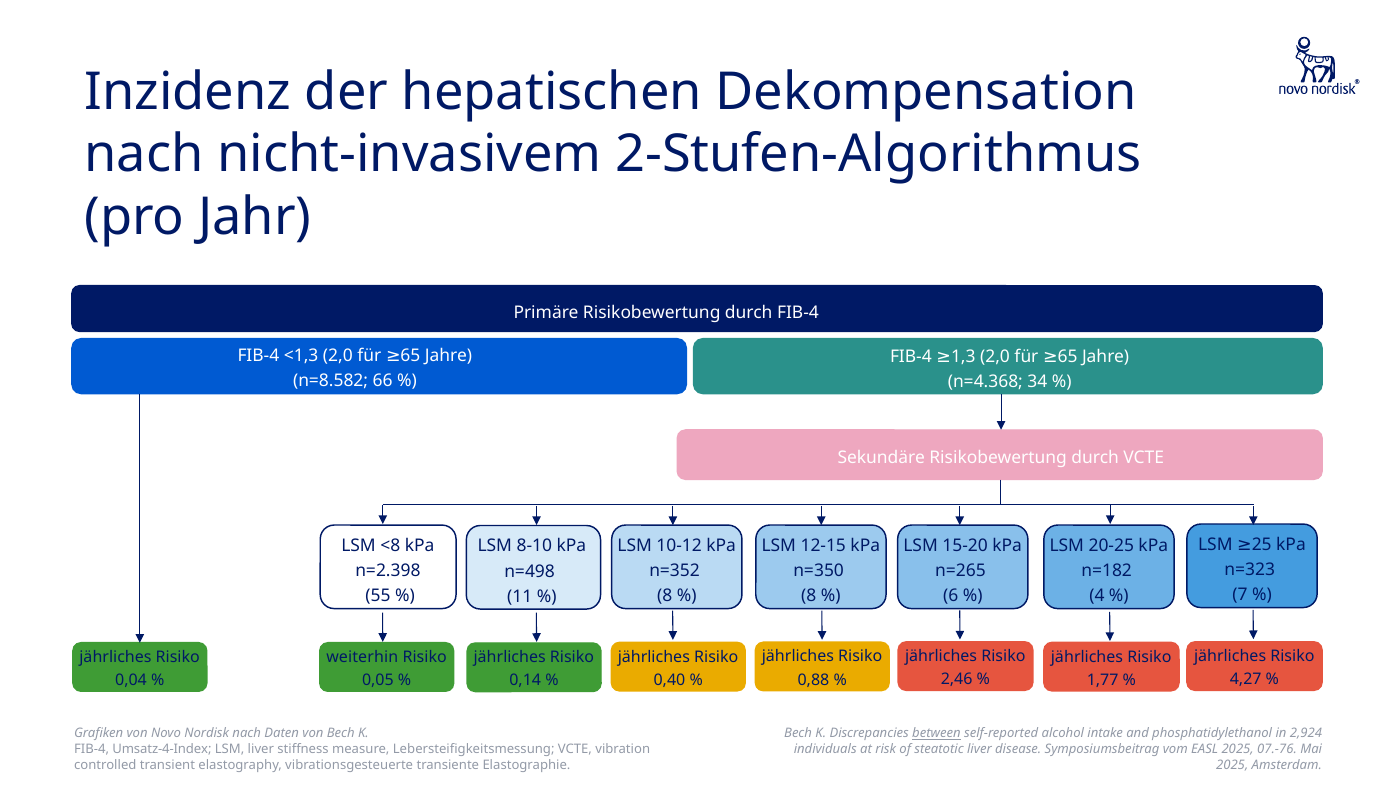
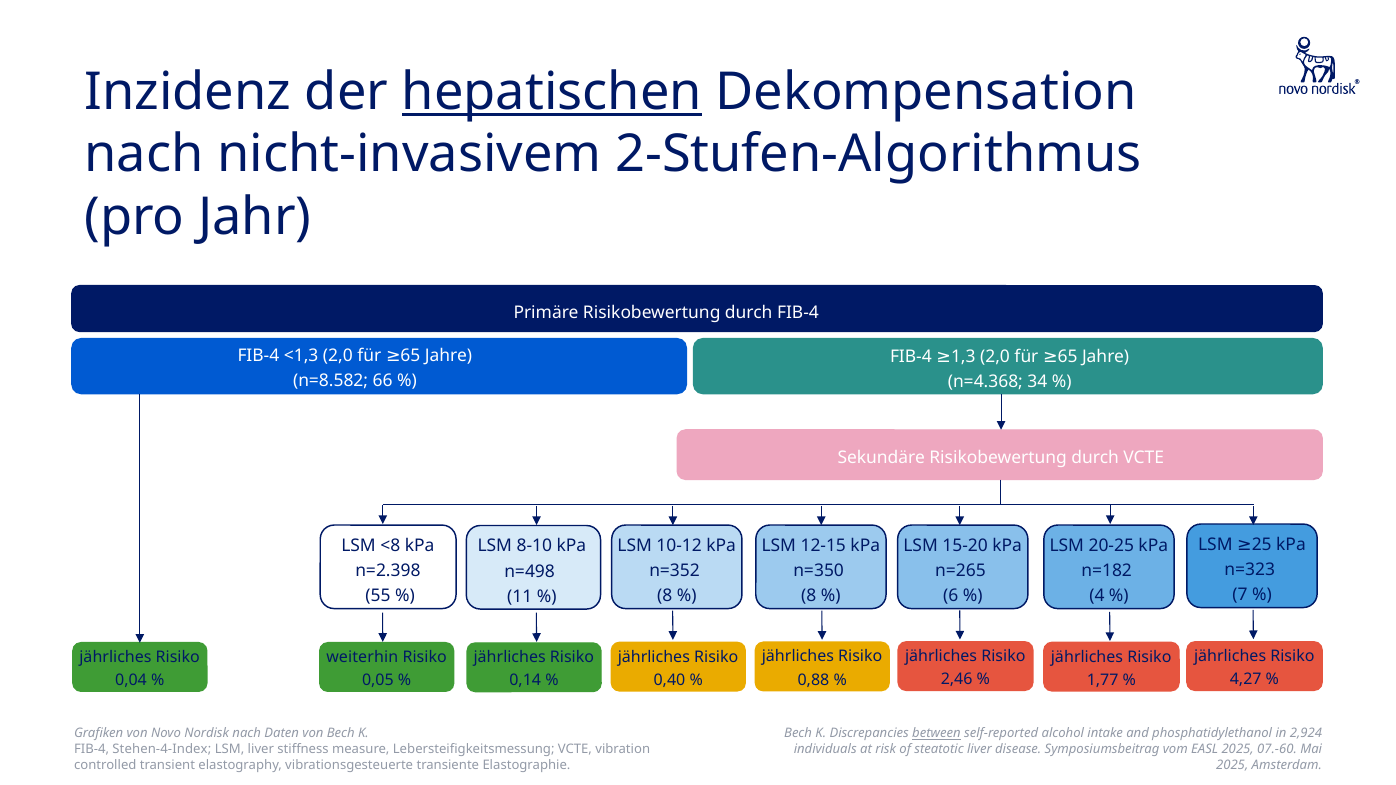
hepatischen underline: none -> present
Umsatz-4-Index: Umsatz-4-Index -> Stehen-4-Index
07.-76: 07.-76 -> 07.-60
